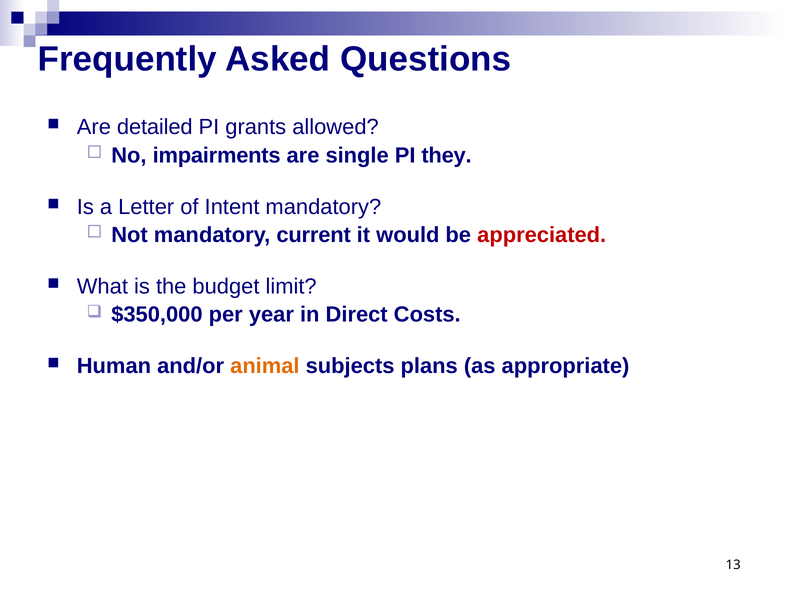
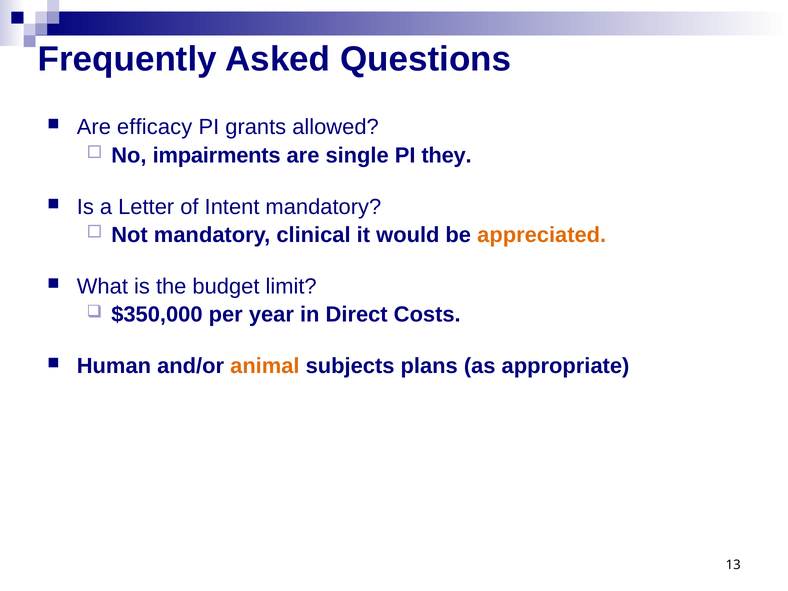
detailed: detailed -> efficacy
current: current -> clinical
appreciated colour: red -> orange
